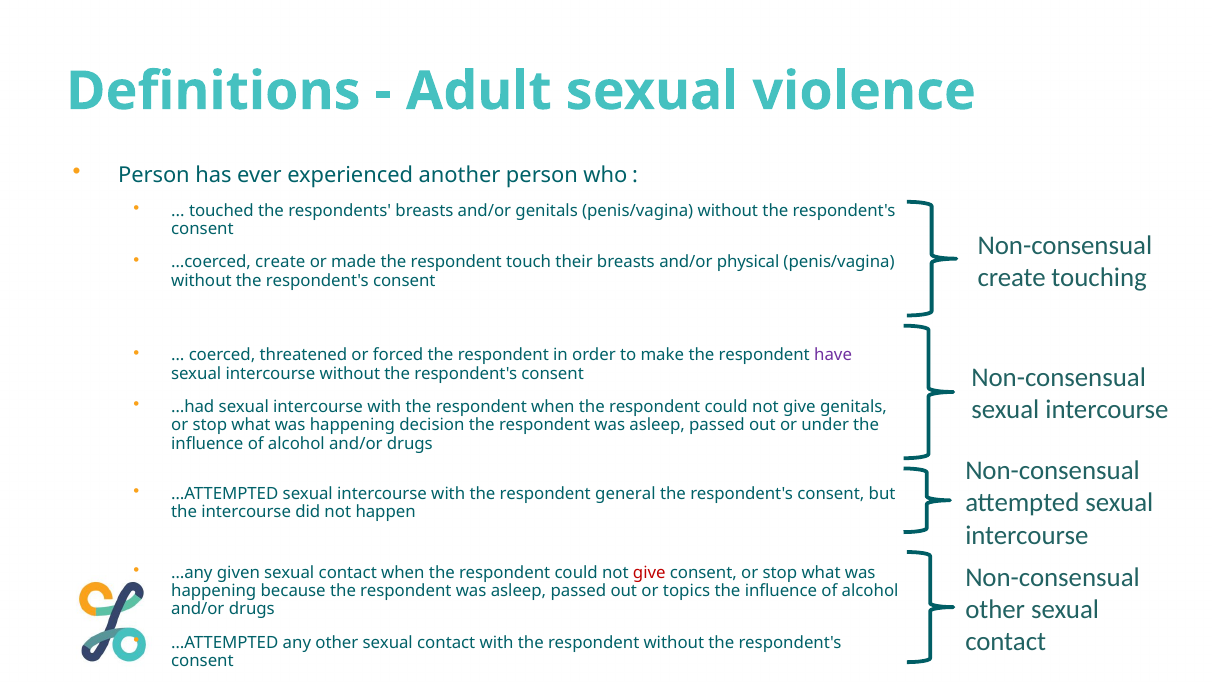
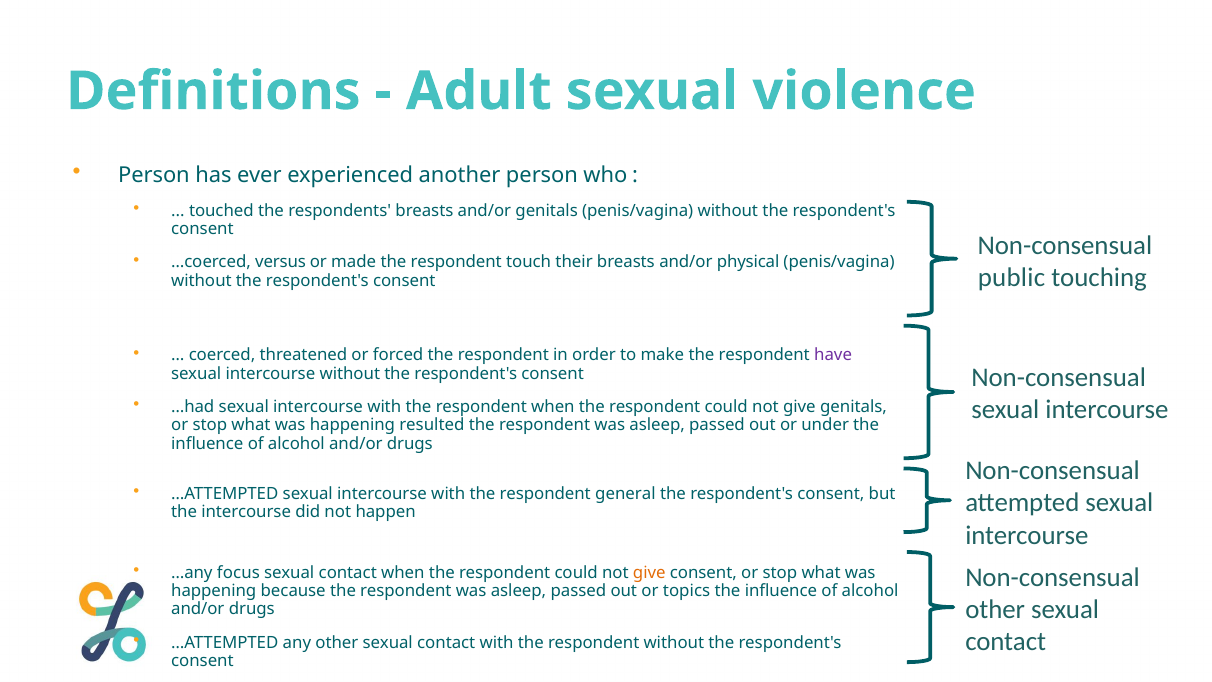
…coerced create: create -> versus
create at (1012, 278): create -> public
decision: decision -> resulted
given: given -> focus
give at (649, 573) colour: red -> orange
